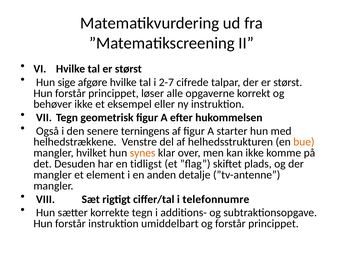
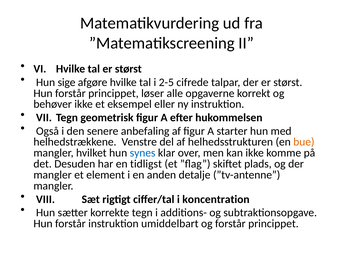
2-7: 2-7 -> 2-5
terningens: terningens -> anbefaling
synes colour: orange -> blue
telefonnumre: telefonnumre -> koncentration
